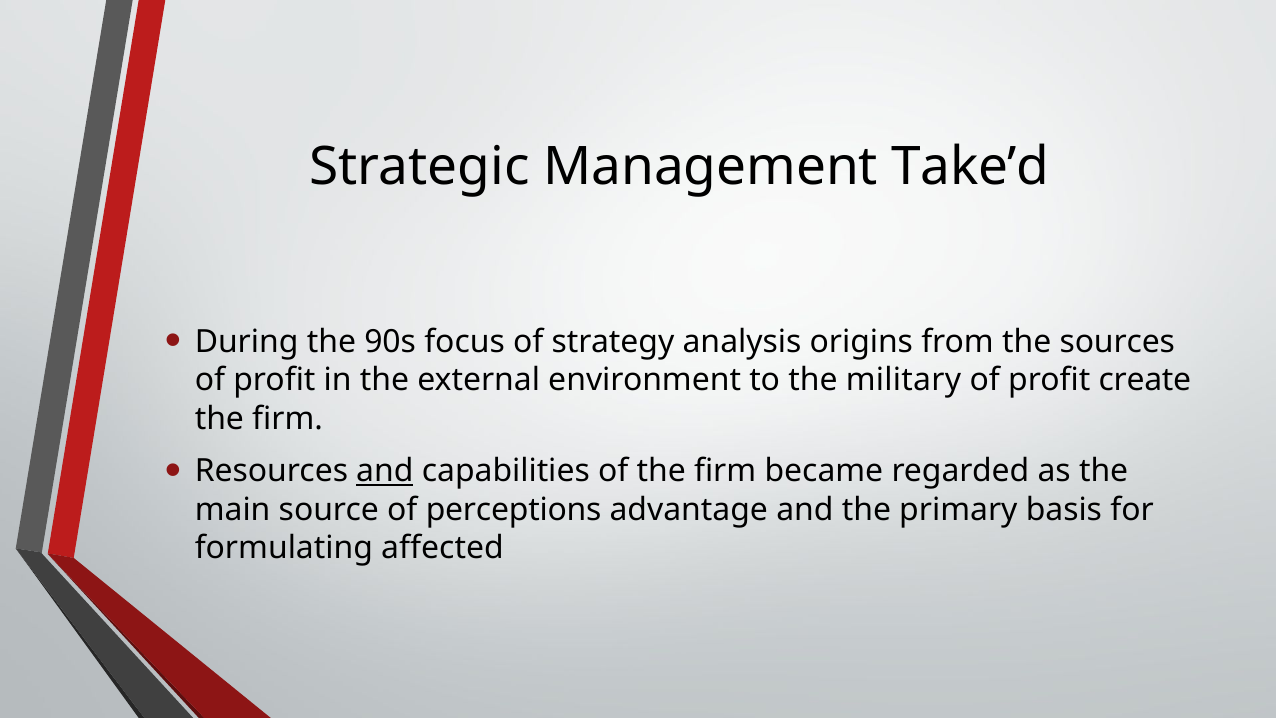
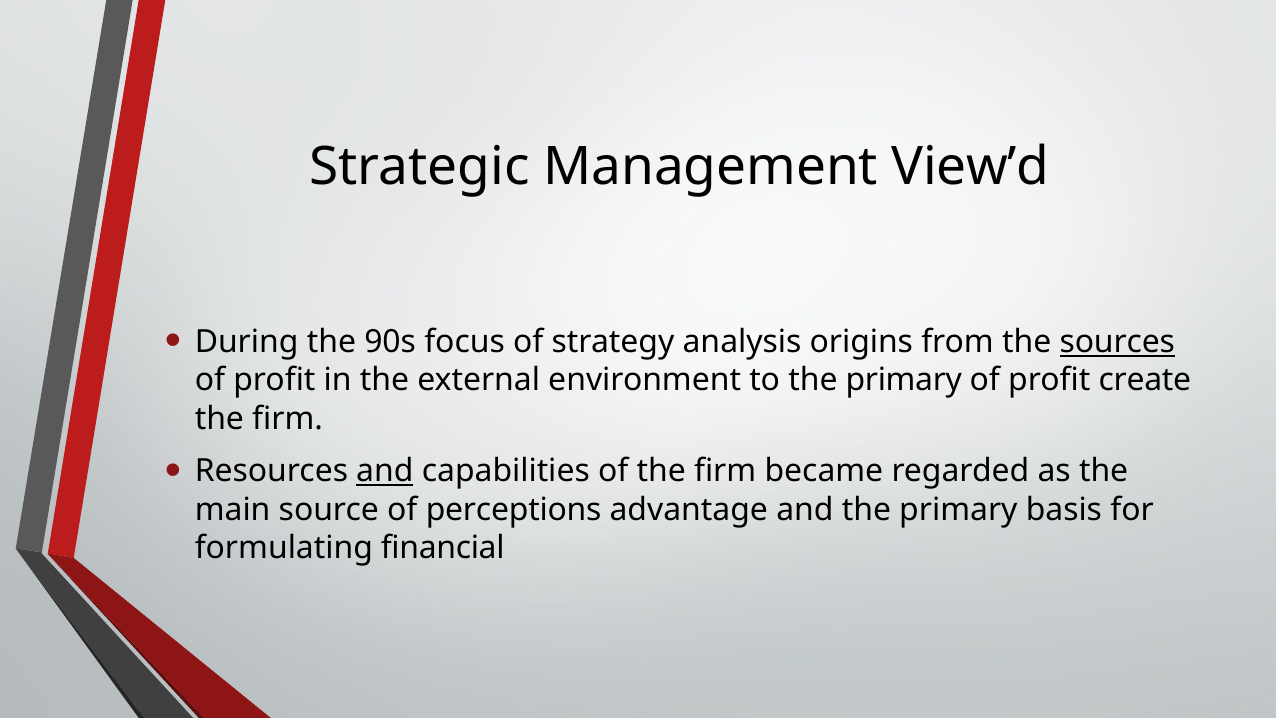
Take’d: Take’d -> View’d
sources underline: none -> present
to the military: military -> primary
affected: affected -> financial
